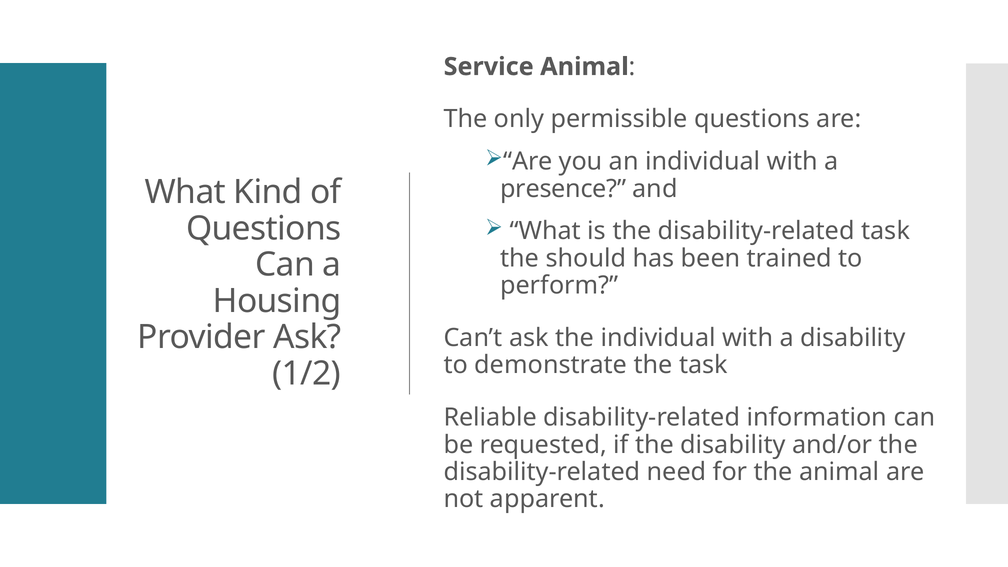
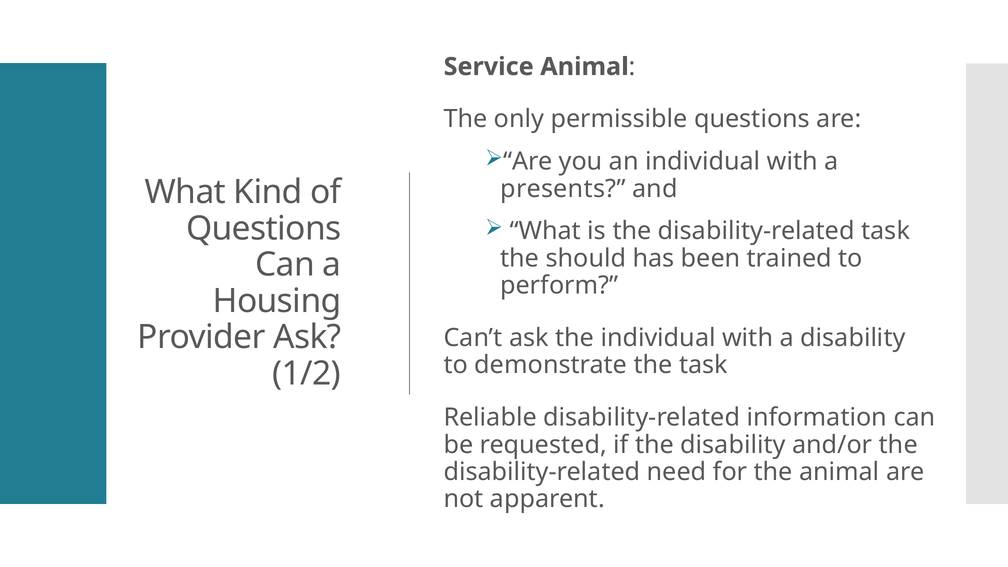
presence: presence -> presents
